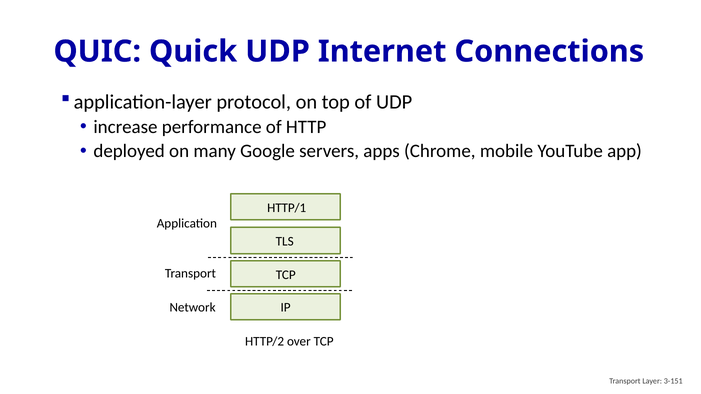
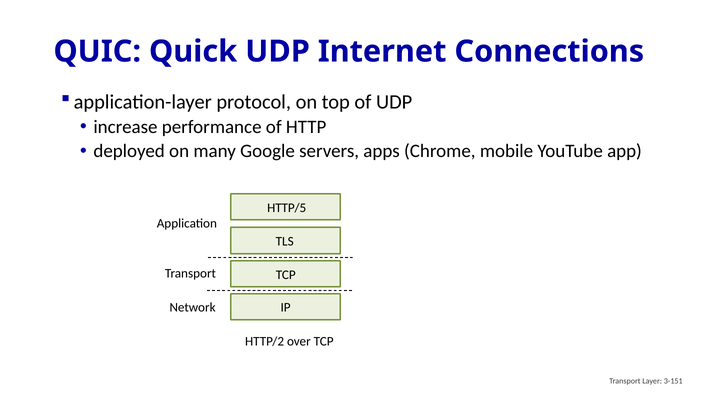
HTTP/1: HTTP/1 -> HTTP/5
